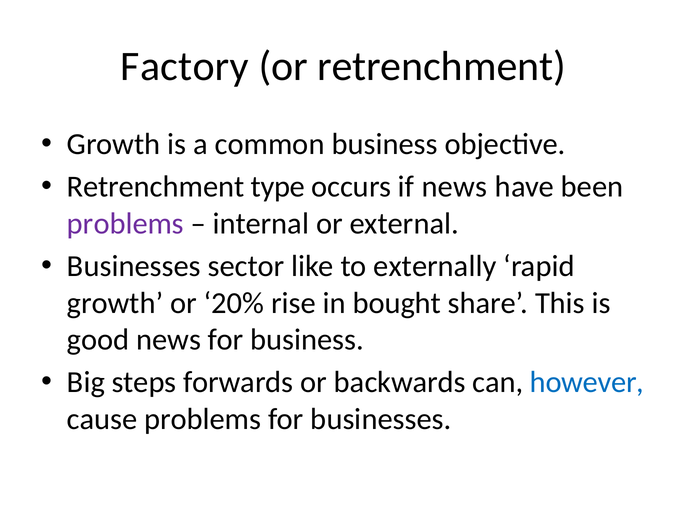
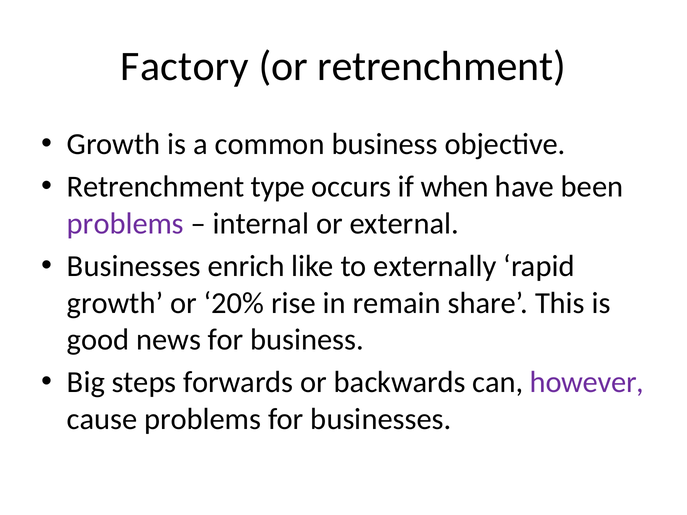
if news: news -> when
sector: sector -> enrich
bought: bought -> remain
however colour: blue -> purple
